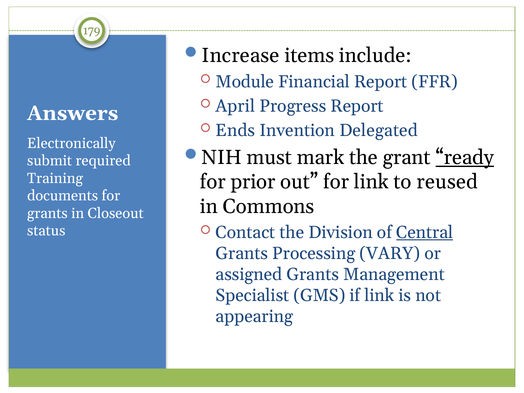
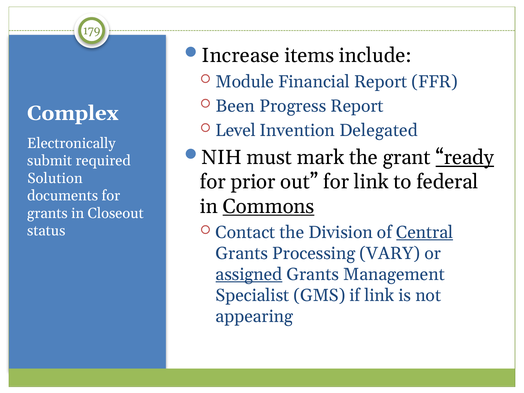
April: April -> Been
Answers: Answers -> Complex
Ends: Ends -> Level
Training: Training -> Solution
reused: reused -> federal
Commons underline: none -> present
assigned underline: none -> present
